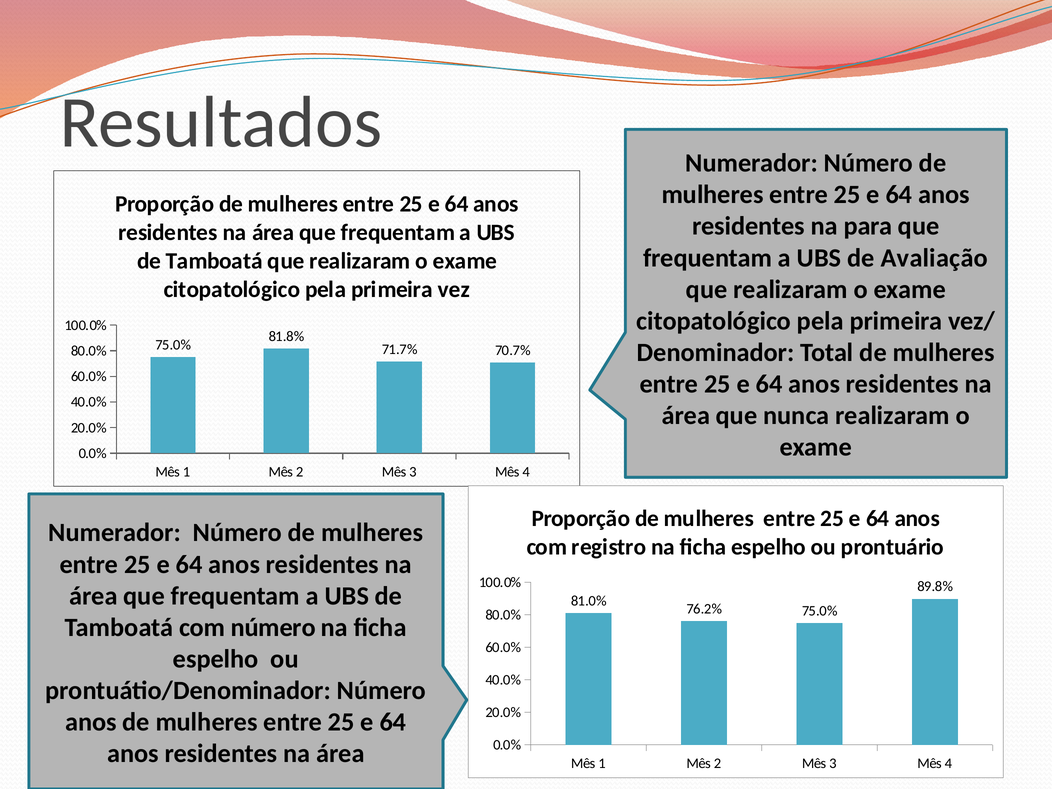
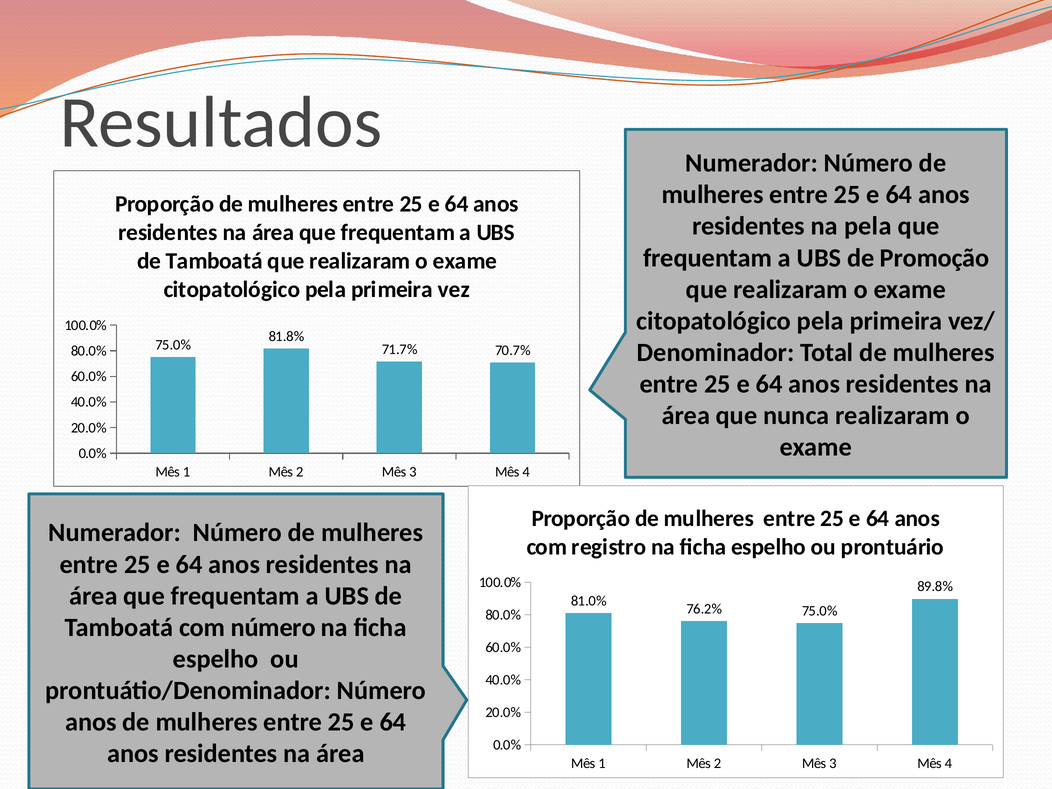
na para: para -> pela
Avaliação: Avaliação -> Promoção
